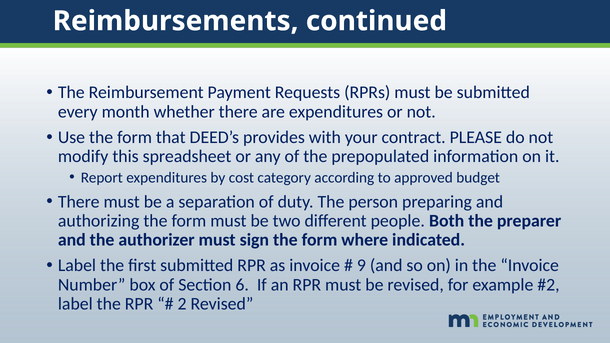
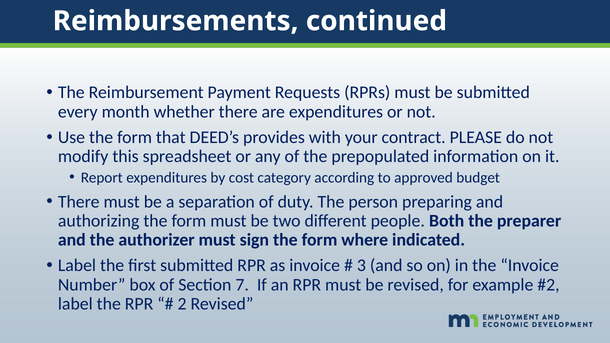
9: 9 -> 3
6: 6 -> 7
